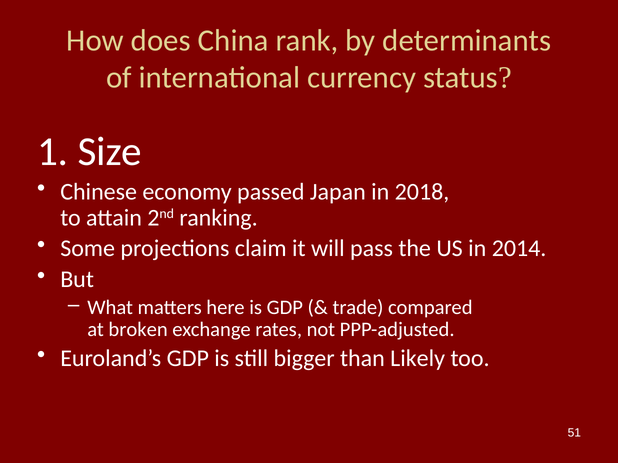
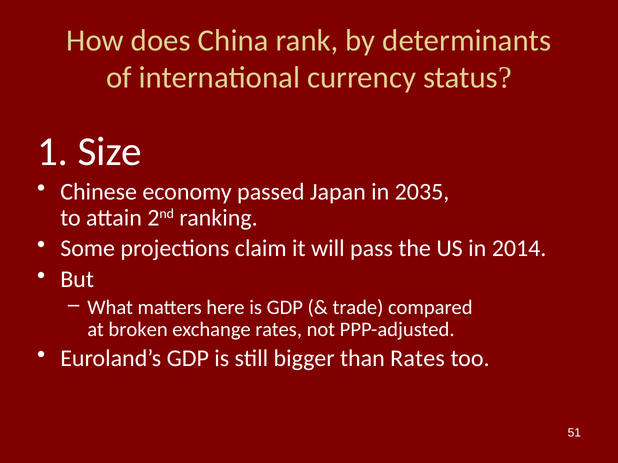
2018: 2018 -> 2035
than Likely: Likely -> Rates
